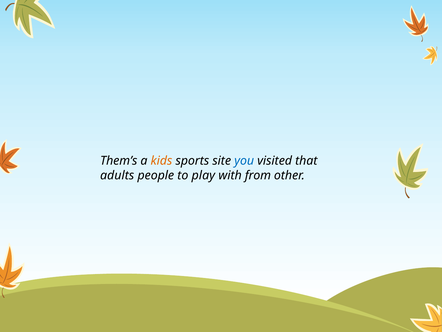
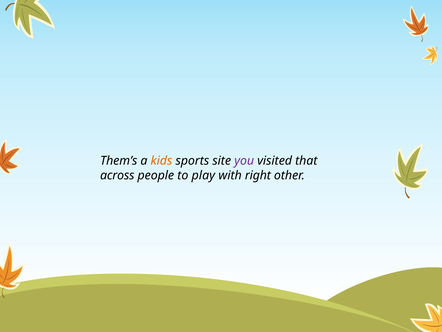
you colour: blue -> purple
adults: adults -> across
from: from -> right
